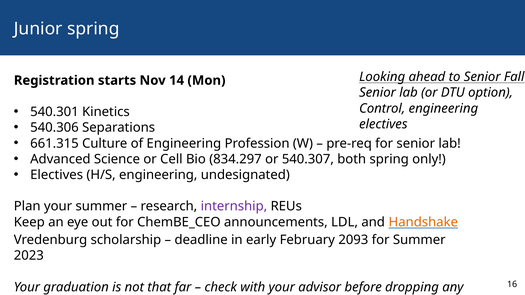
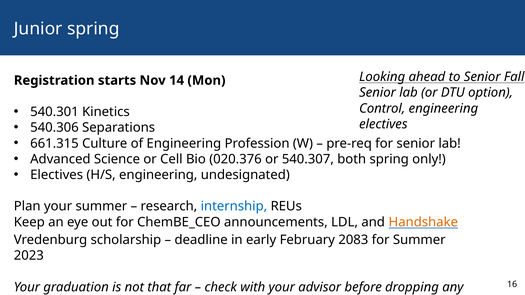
834.297: 834.297 -> 020.376
internship colour: purple -> blue
2093: 2093 -> 2083
